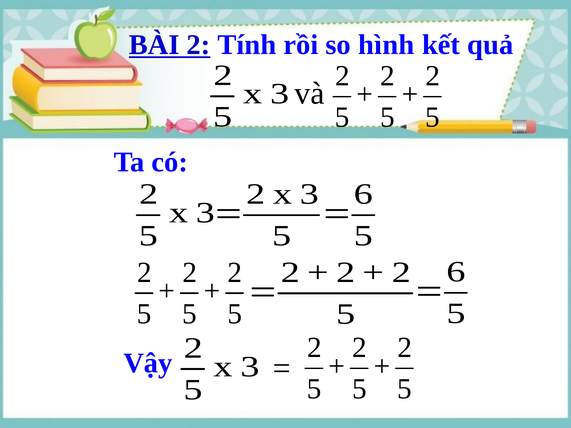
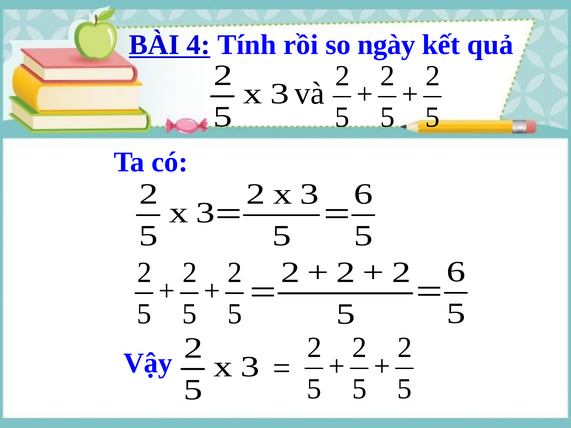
BÀI 2: 2 -> 4
hình: hình -> ngày
